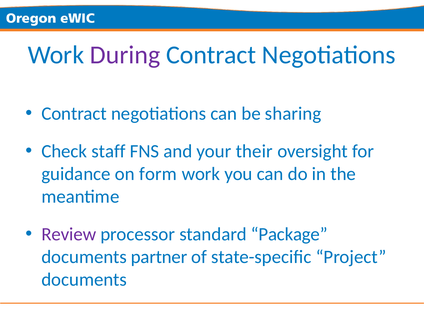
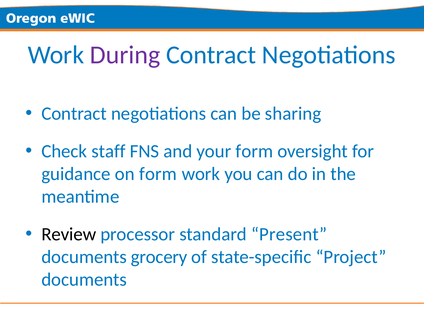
your their: their -> form
Review colour: purple -> black
Package: Package -> Present
partner: partner -> grocery
